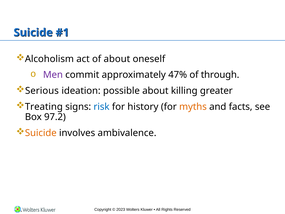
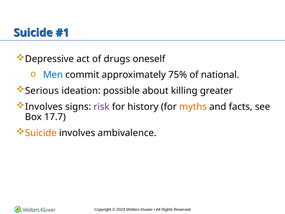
Alcoholism: Alcoholism -> Depressive
of about: about -> drugs
Men colour: purple -> blue
47%: 47% -> 75%
through: through -> national
Treating at (44, 107): Treating -> Involves
risk colour: blue -> purple
97.2: 97.2 -> 17.7
